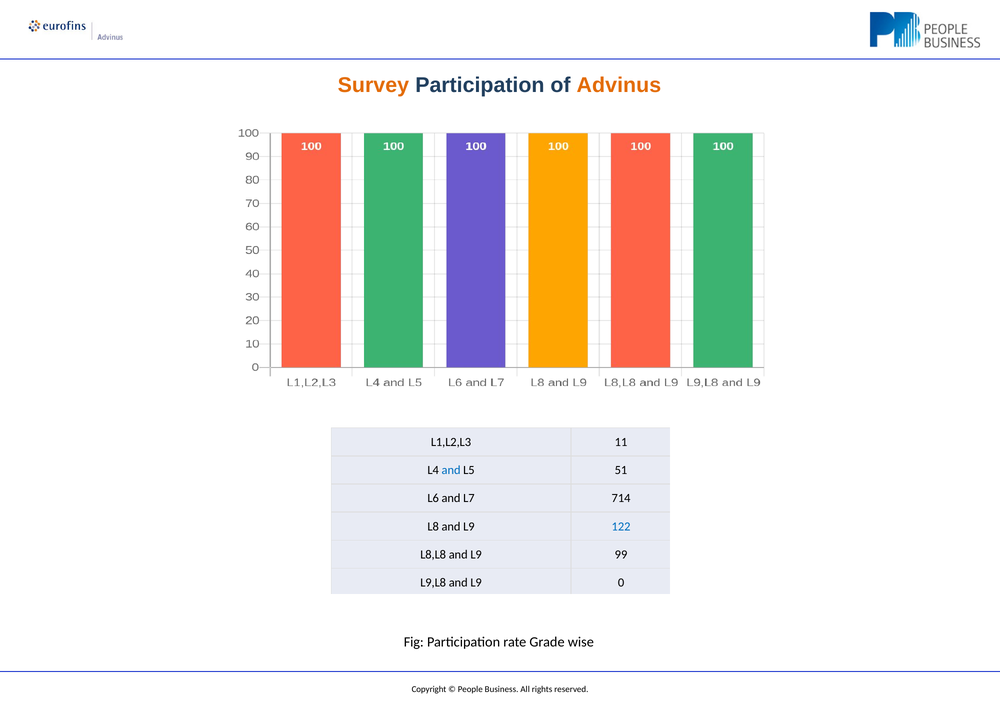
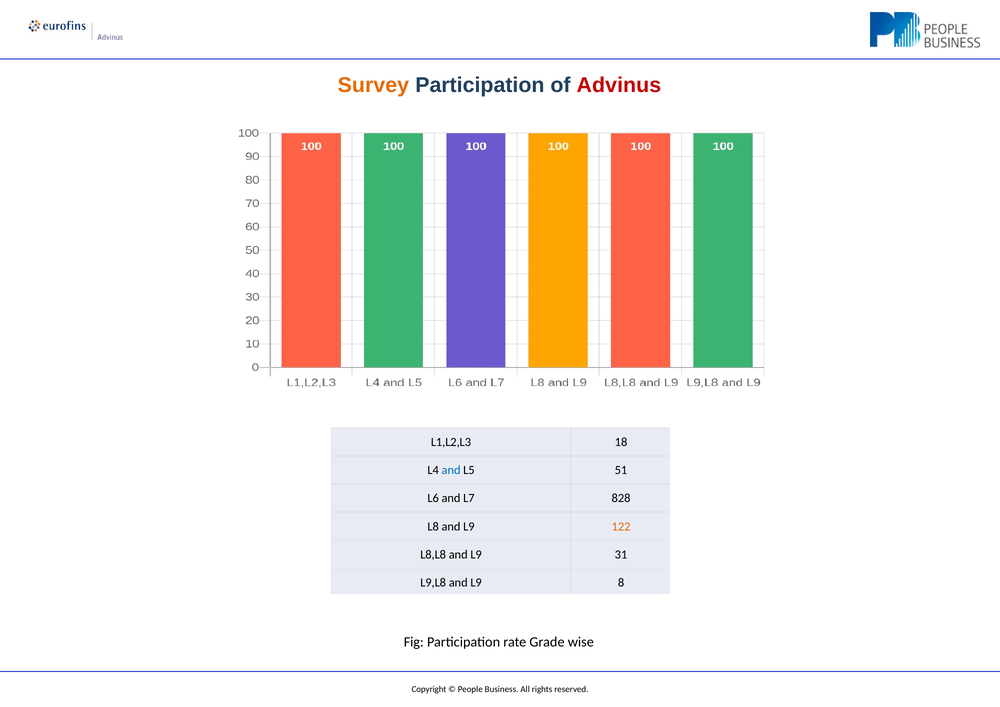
Advinus colour: orange -> red
11: 11 -> 18
714: 714 -> 828
122 colour: blue -> orange
99: 99 -> 31
0: 0 -> 8
